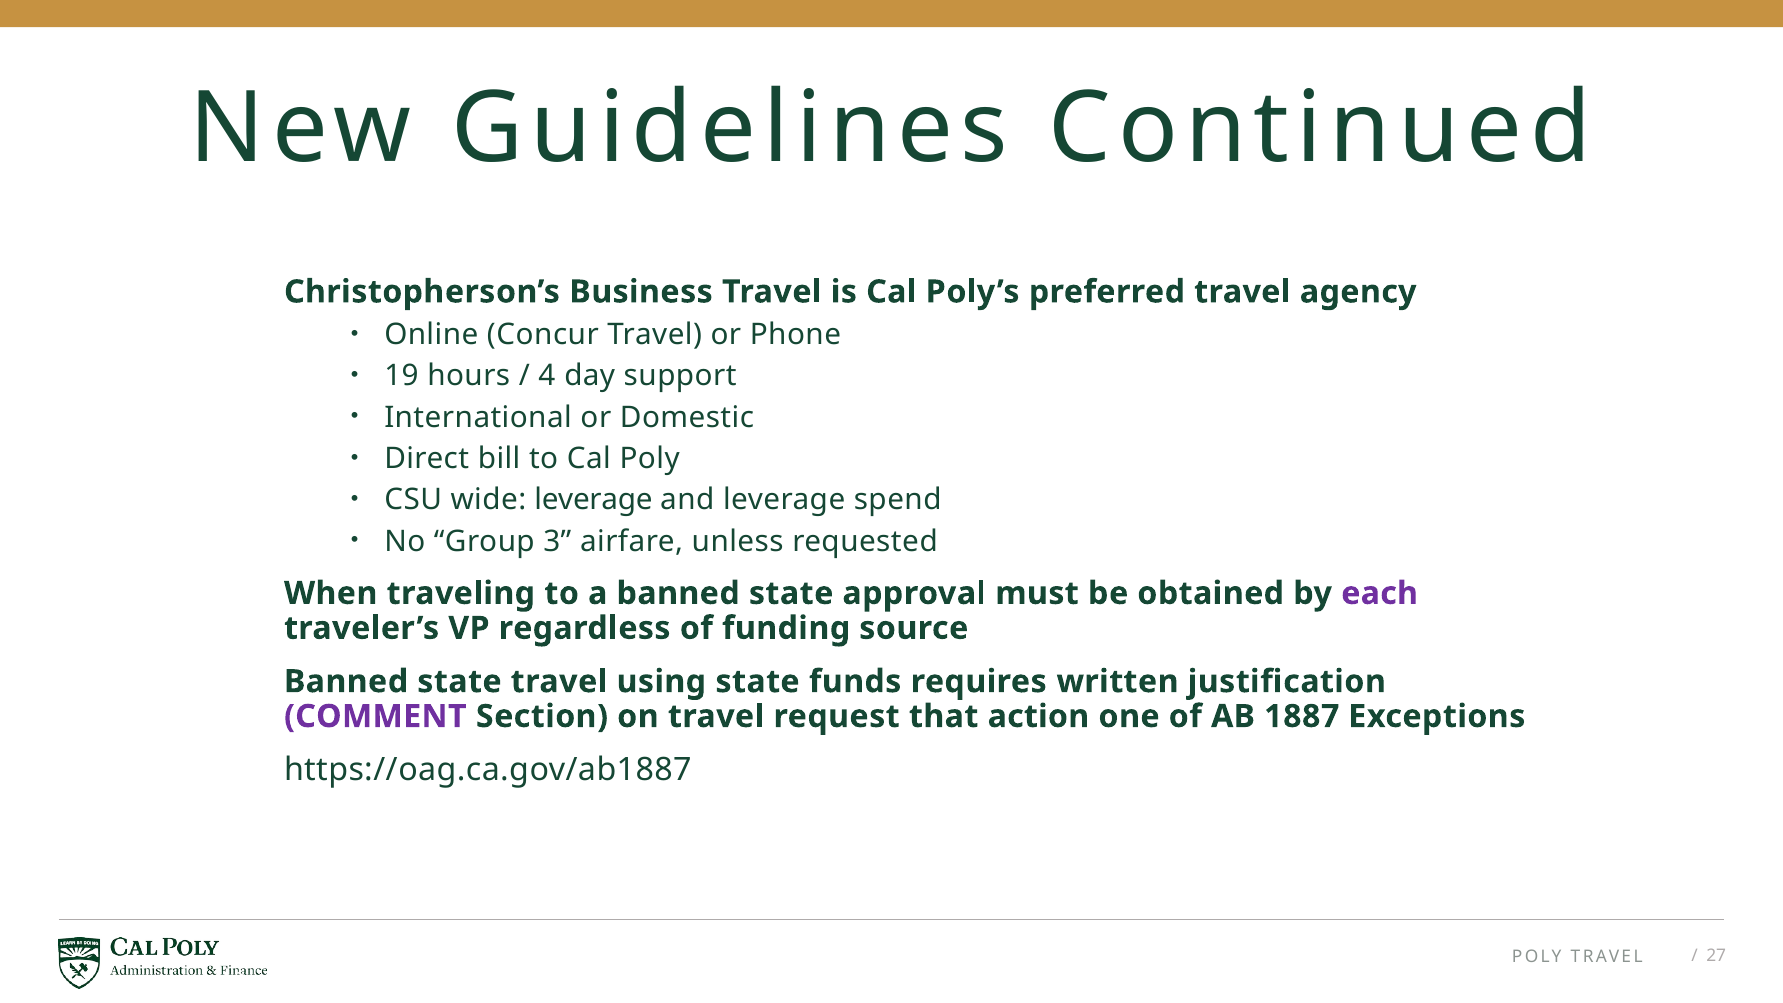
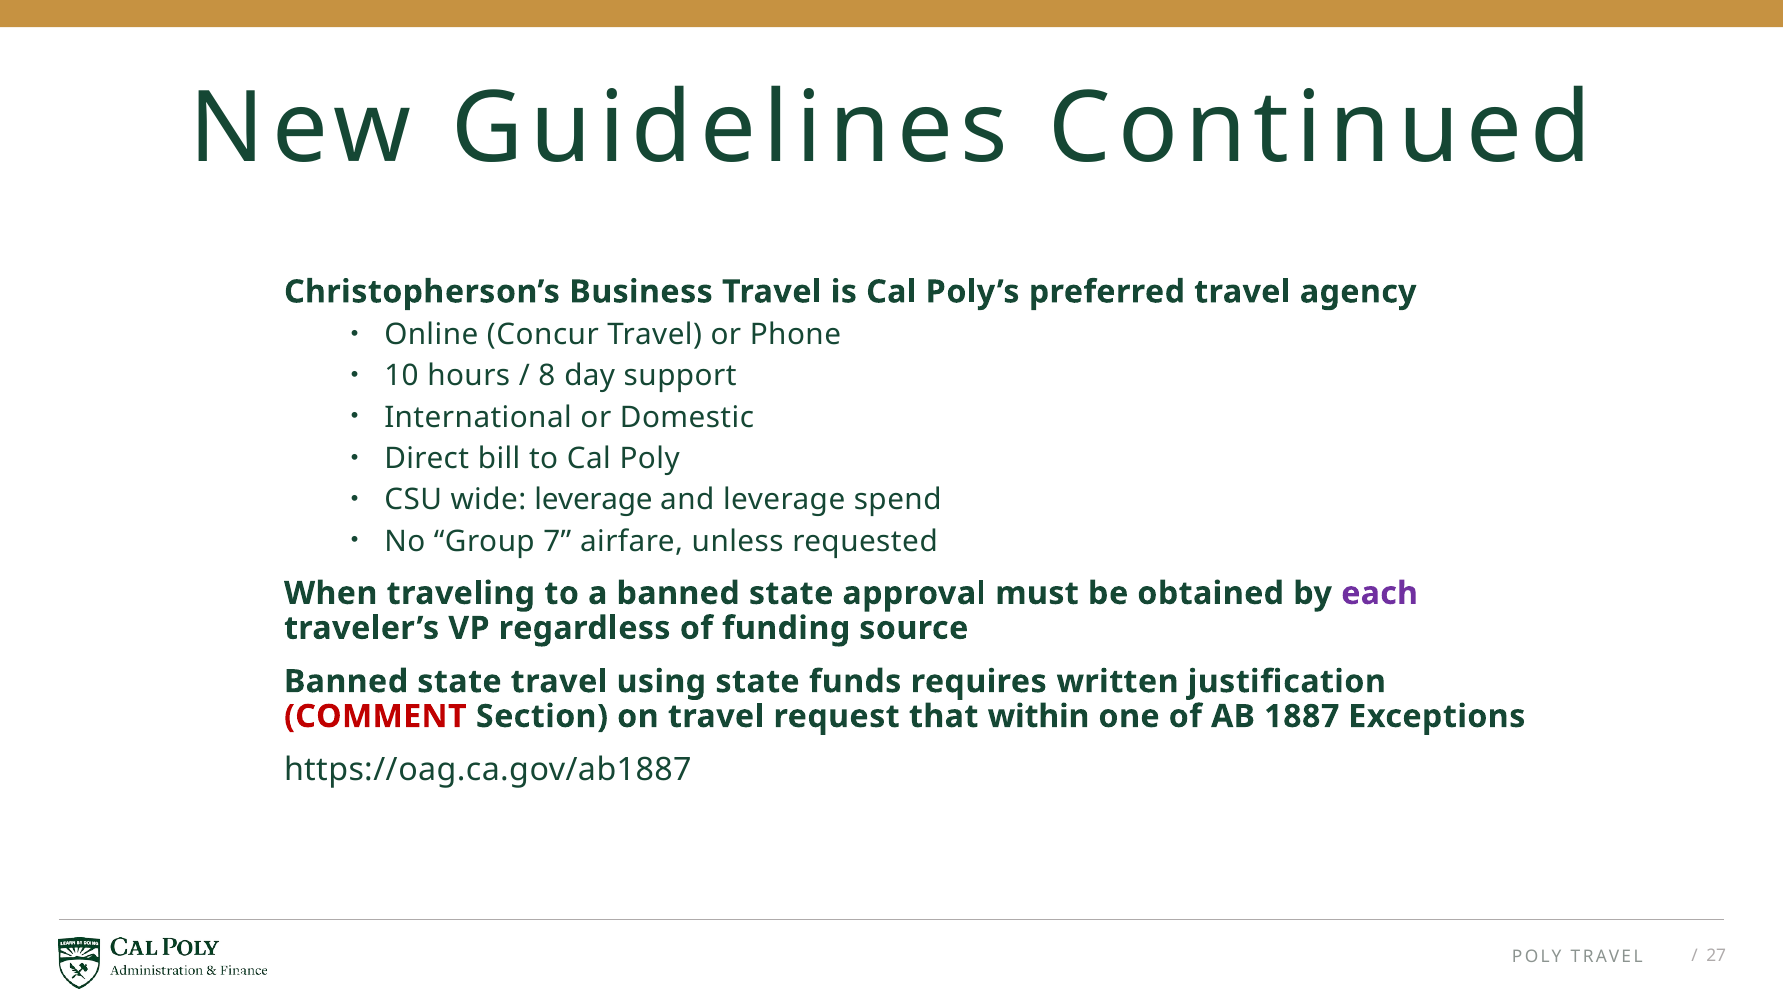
19: 19 -> 10
4: 4 -> 8
3: 3 -> 7
COMMENT colour: purple -> red
action: action -> within
